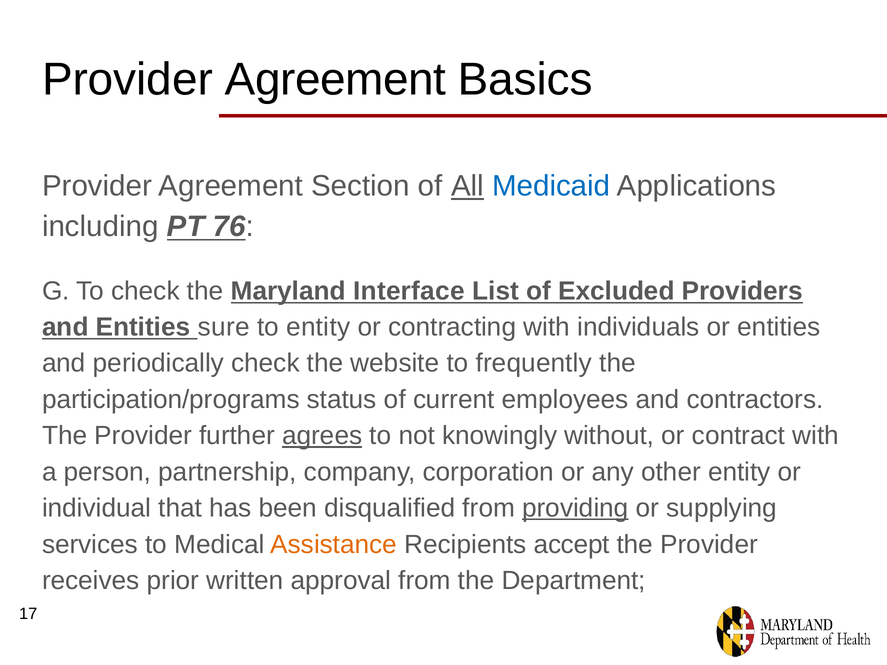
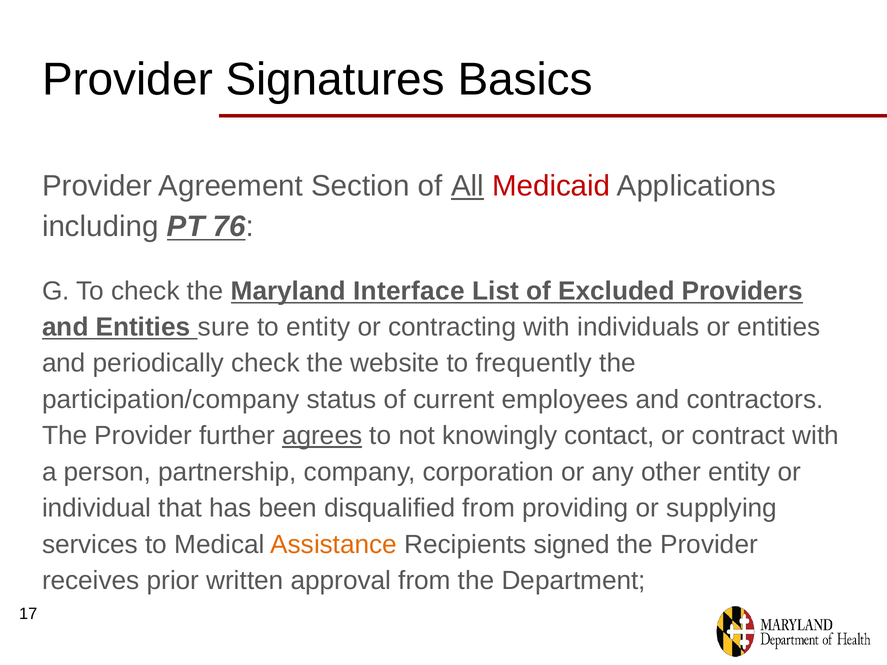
Agreement at (335, 80): Agreement -> Signatures
Medicaid colour: blue -> red
participation/programs: participation/programs -> participation/company
without: without -> contact
providing underline: present -> none
accept: accept -> signed
